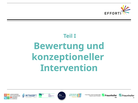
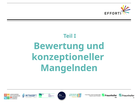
Intervention: Intervention -> Mangelnden
